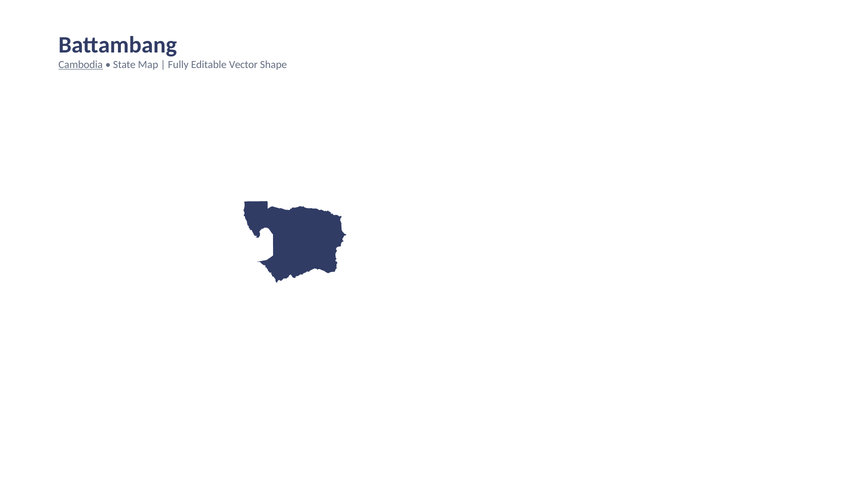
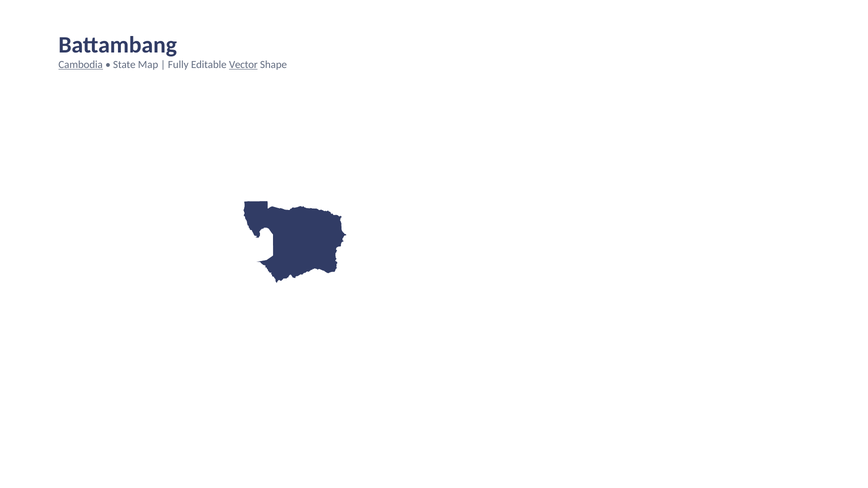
Vector underline: none -> present
